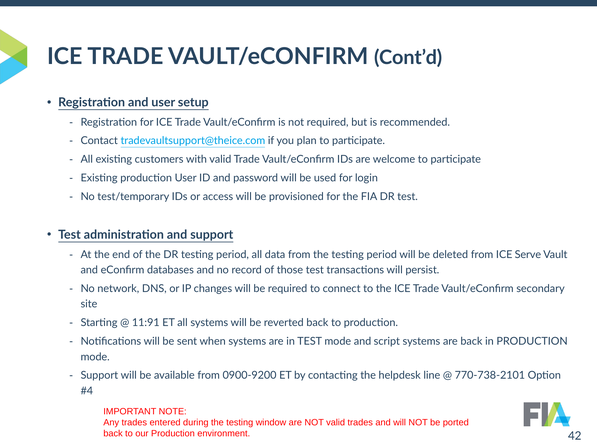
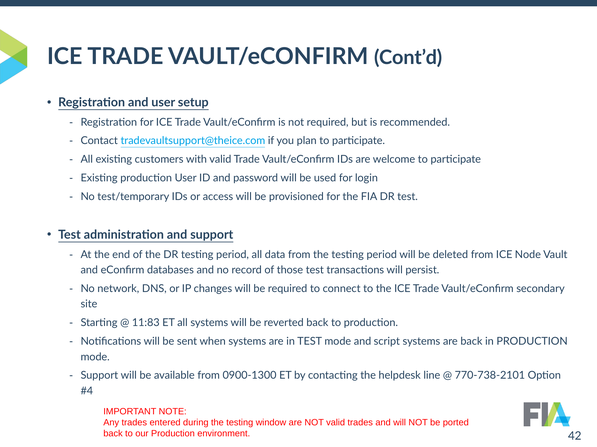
Serve: Serve -> Node
11:91: 11:91 -> 11:83
0900-9200: 0900-9200 -> 0900-1300
